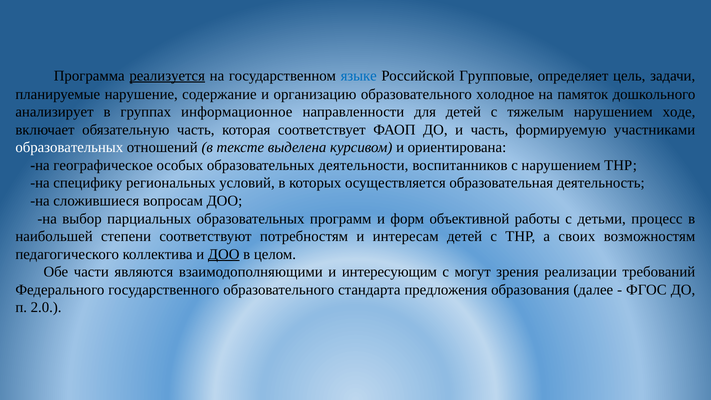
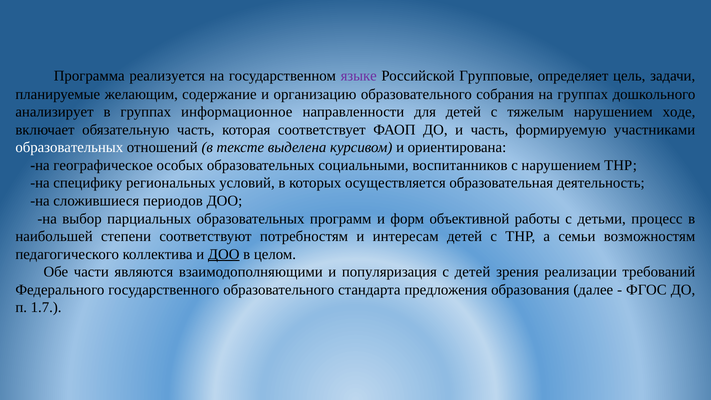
реализуется underline: present -> none
языке colour: blue -> purple
нарушение: нарушение -> желающим
холодное: холодное -> собрания
на памяток: памяток -> группах
деятельности: деятельности -> социальными
вопросам: вопросам -> периодов
своих: своих -> семьи
интересующим: интересующим -> популяризация
с могут: могут -> детей
2.0: 2.0 -> 1.7
